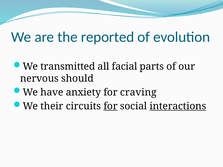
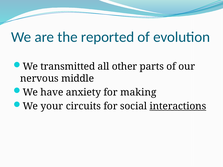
facial: facial -> other
should: should -> middle
craving: craving -> making
their: their -> your
for at (111, 106) underline: present -> none
